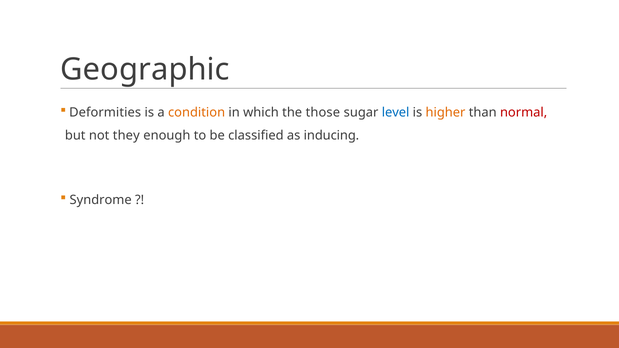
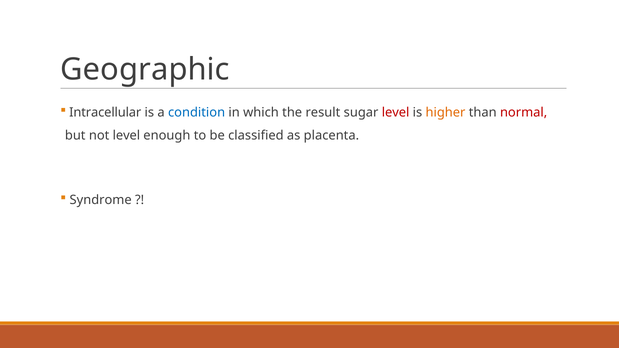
Deformities: Deformities -> Intracellular
condition colour: orange -> blue
those: those -> result
level at (396, 112) colour: blue -> red
not they: they -> level
inducing: inducing -> placenta
